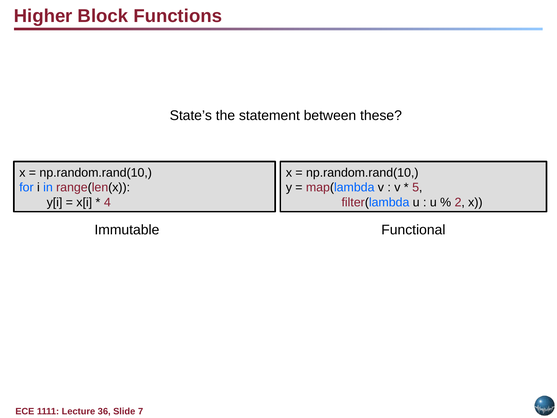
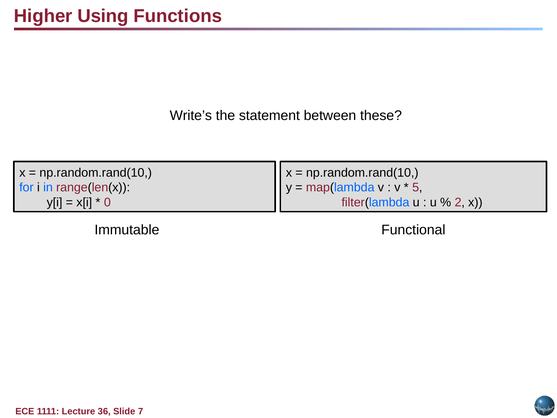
Block: Block -> Using
State’s: State’s -> Write’s
4: 4 -> 0
